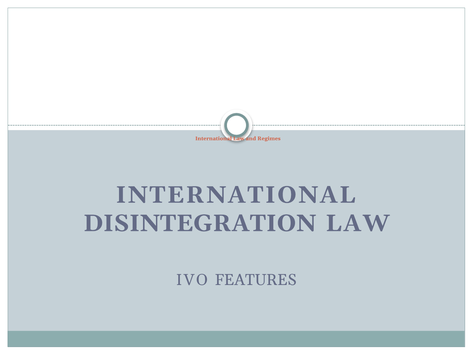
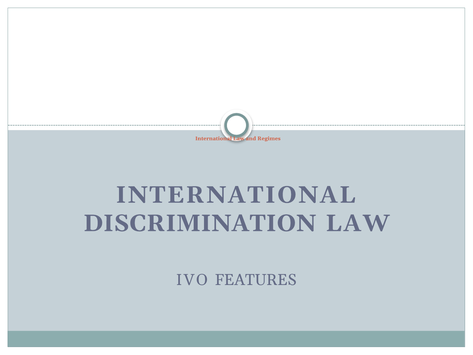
DISINTEGRATION: DISINTEGRATION -> DISCRIMINATION
